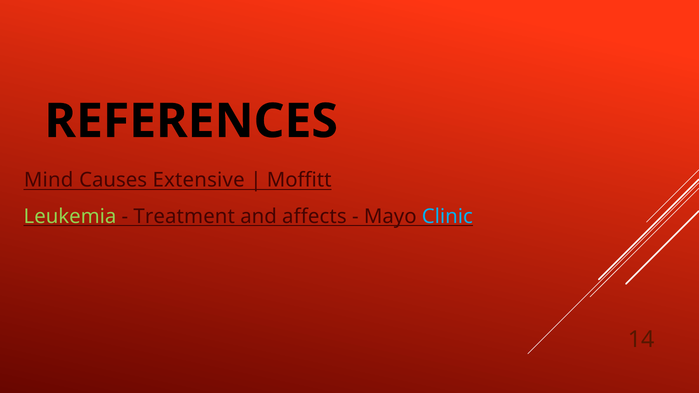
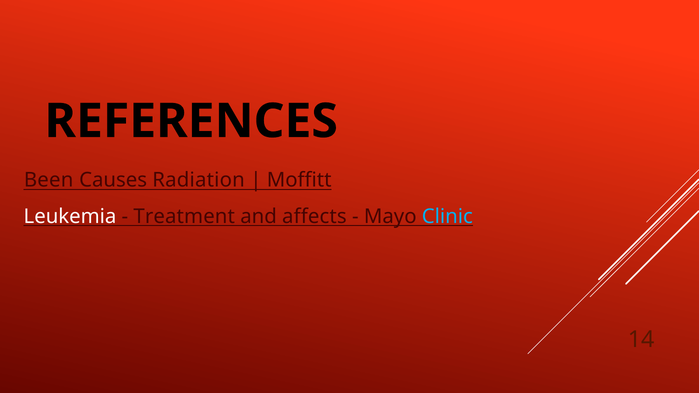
Mind: Mind -> Been
Extensive: Extensive -> Radiation
Leukemia colour: light green -> white
